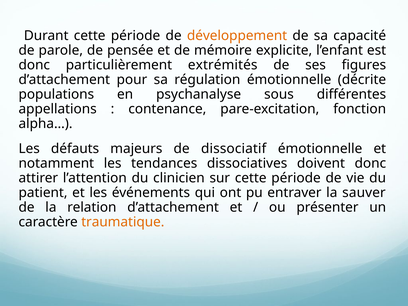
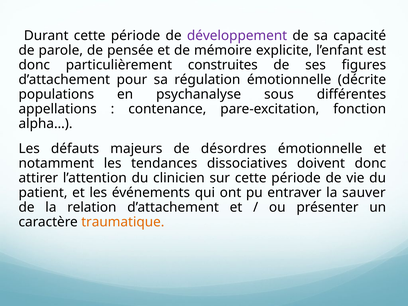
développement colour: orange -> purple
extrémités: extrémités -> construites
dissociatif: dissociatif -> désordres
